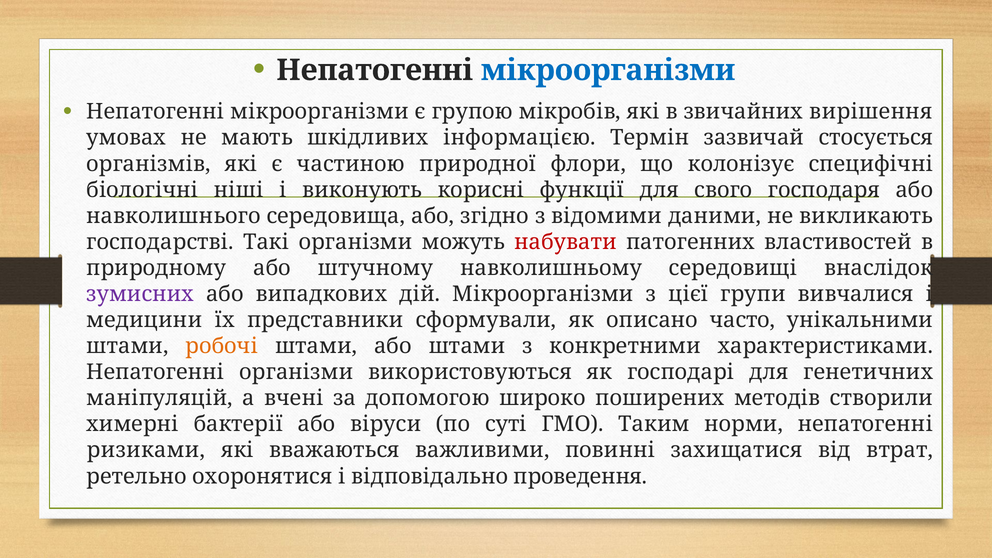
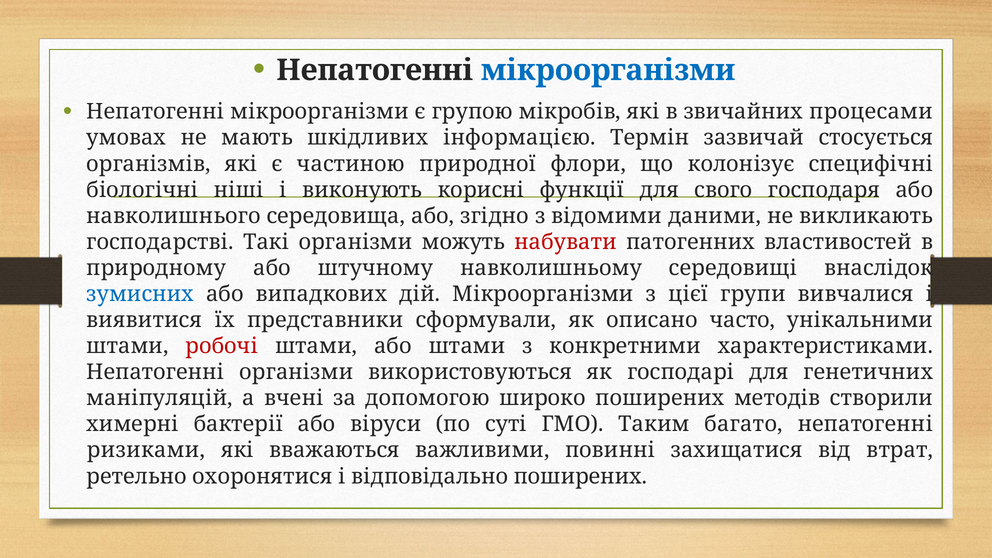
вирішення: вирішення -> процесами
зумисних colour: purple -> blue
медицини: медицини -> виявитися
робочі colour: orange -> red
норми: норми -> багато
відповідально проведення: проведення -> поширених
